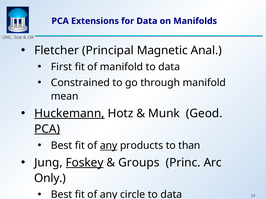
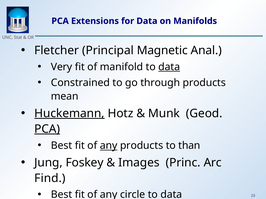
First: First -> Very
data at (169, 67) underline: none -> present
through manifold: manifold -> products
Foskey underline: present -> none
Groups: Groups -> Images
Only: Only -> Find
